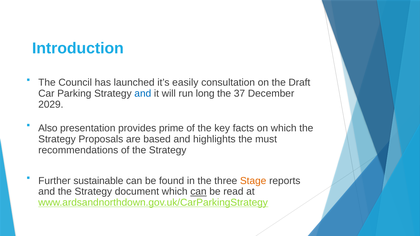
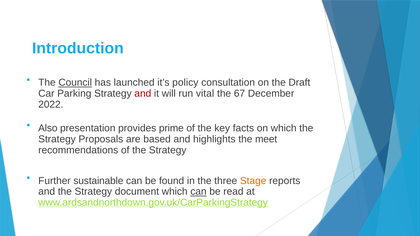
Council underline: none -> present
easily: easily -> policy
and at (143, 94) colour: blue -> red
long: long -> vital
37: 37 -> 67
2029: 2029 -> 2022
must: must -> meet
